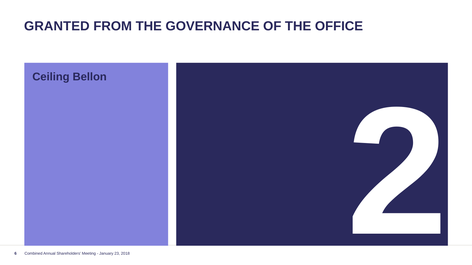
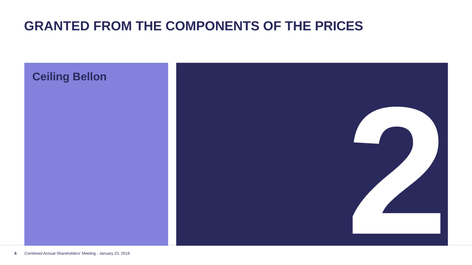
GOVERNANCE: GOVERNANCE -> COMPONENTS
OFFICE: OFFICE -> PRICES
